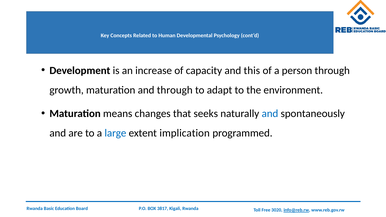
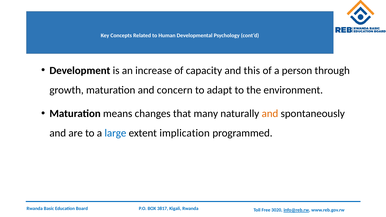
and through: through -> concern
seeks: seeks -> many
and at (270, 114) colour: blue -> orange
